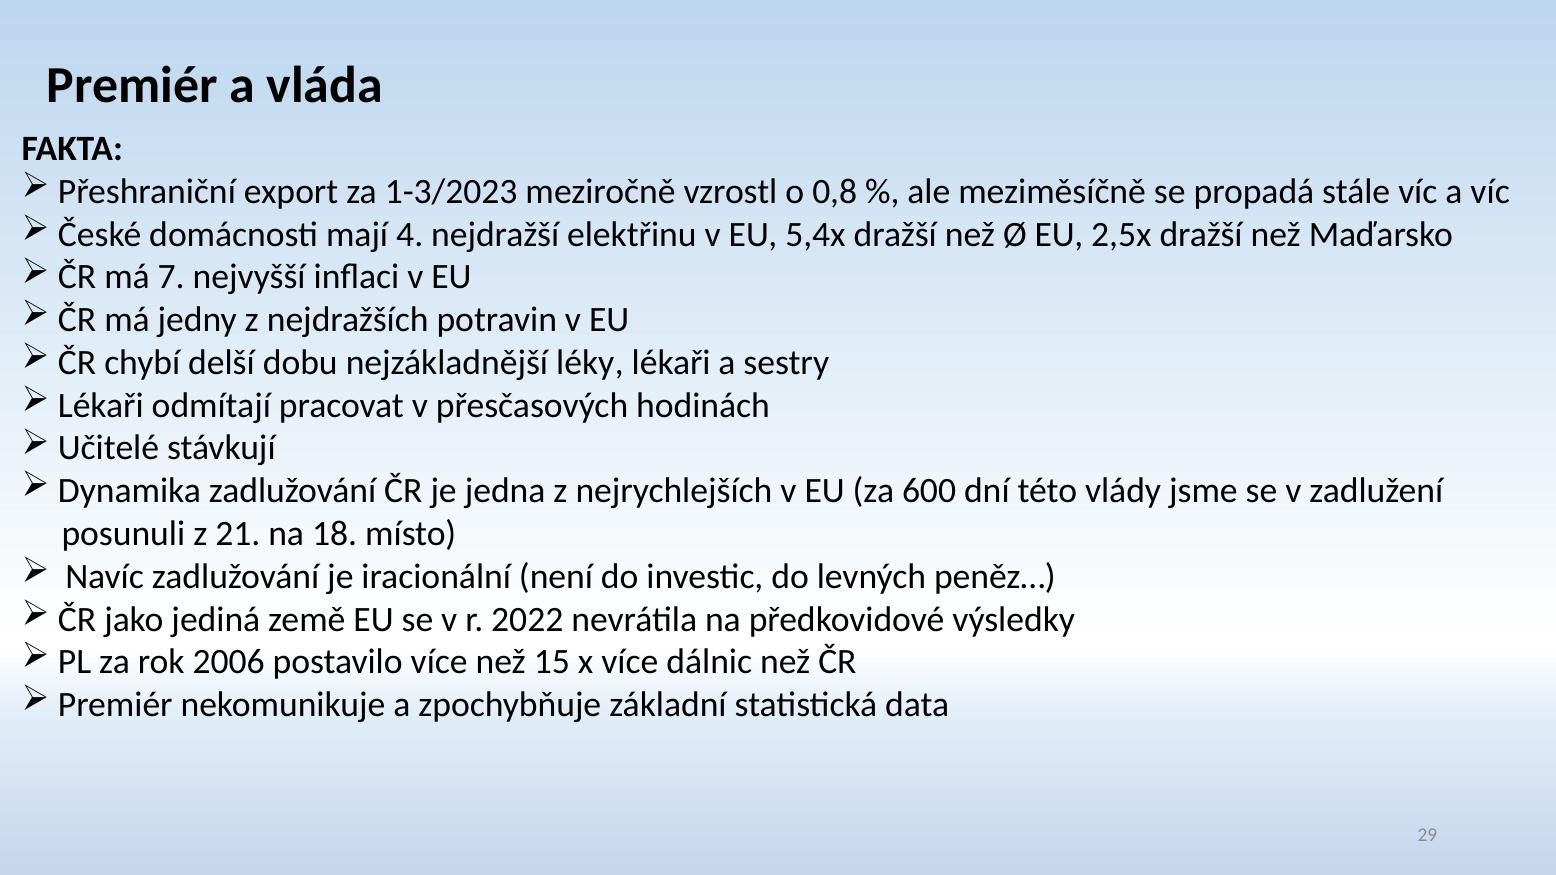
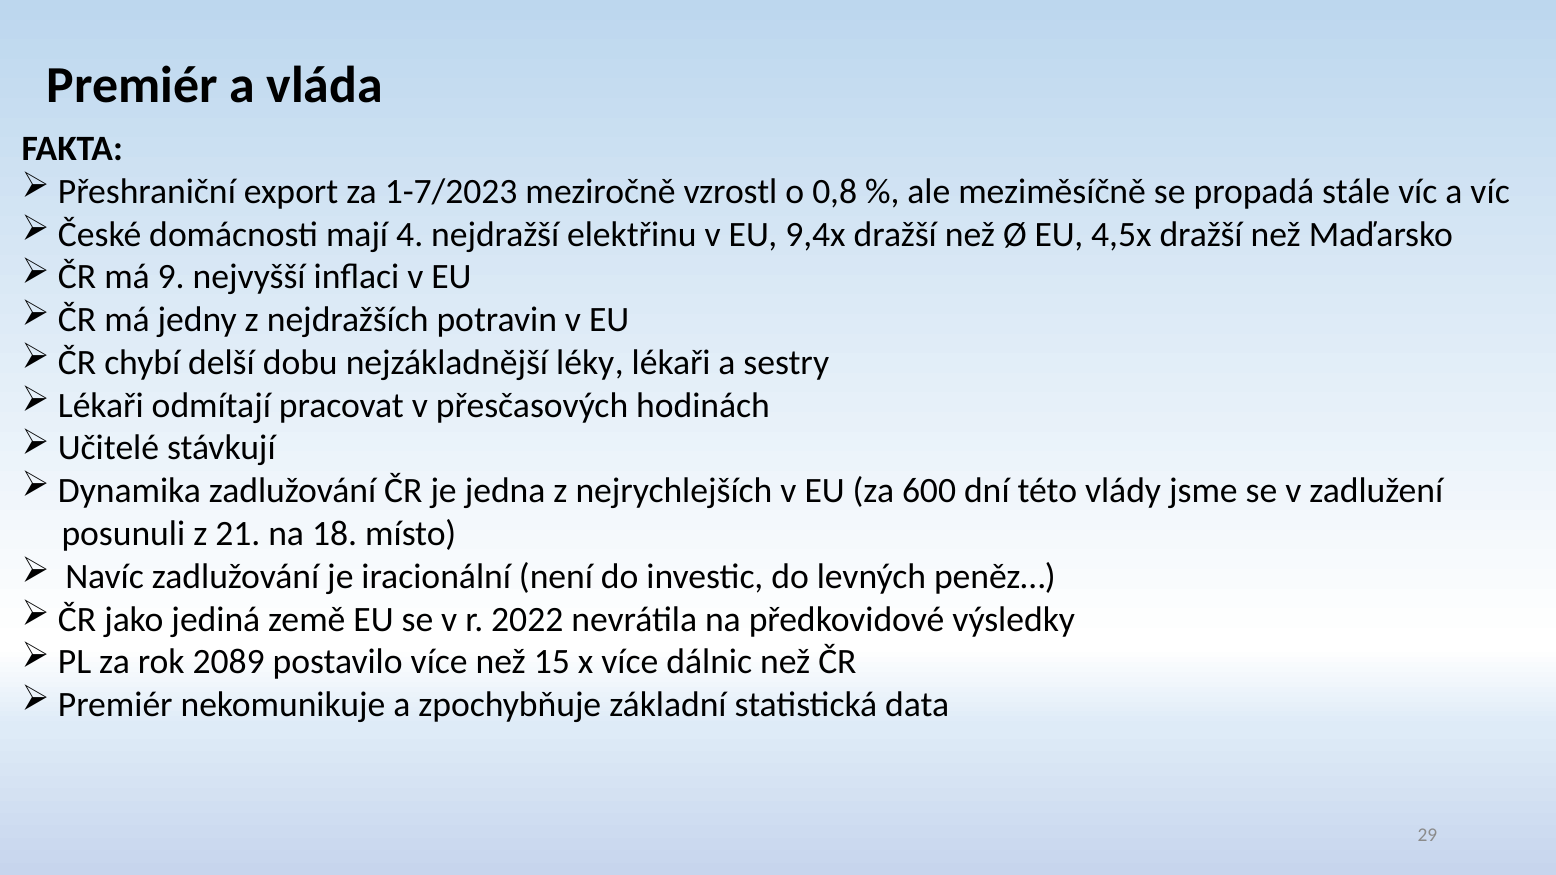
1-3/2023: 1-3/2023 -> 1-7/2023
5,4x: 5,4x -> 9,4x
2,5x: 2,5x -> 4,5x
7: 7 -> 9
2006: 2006 -> 2089
